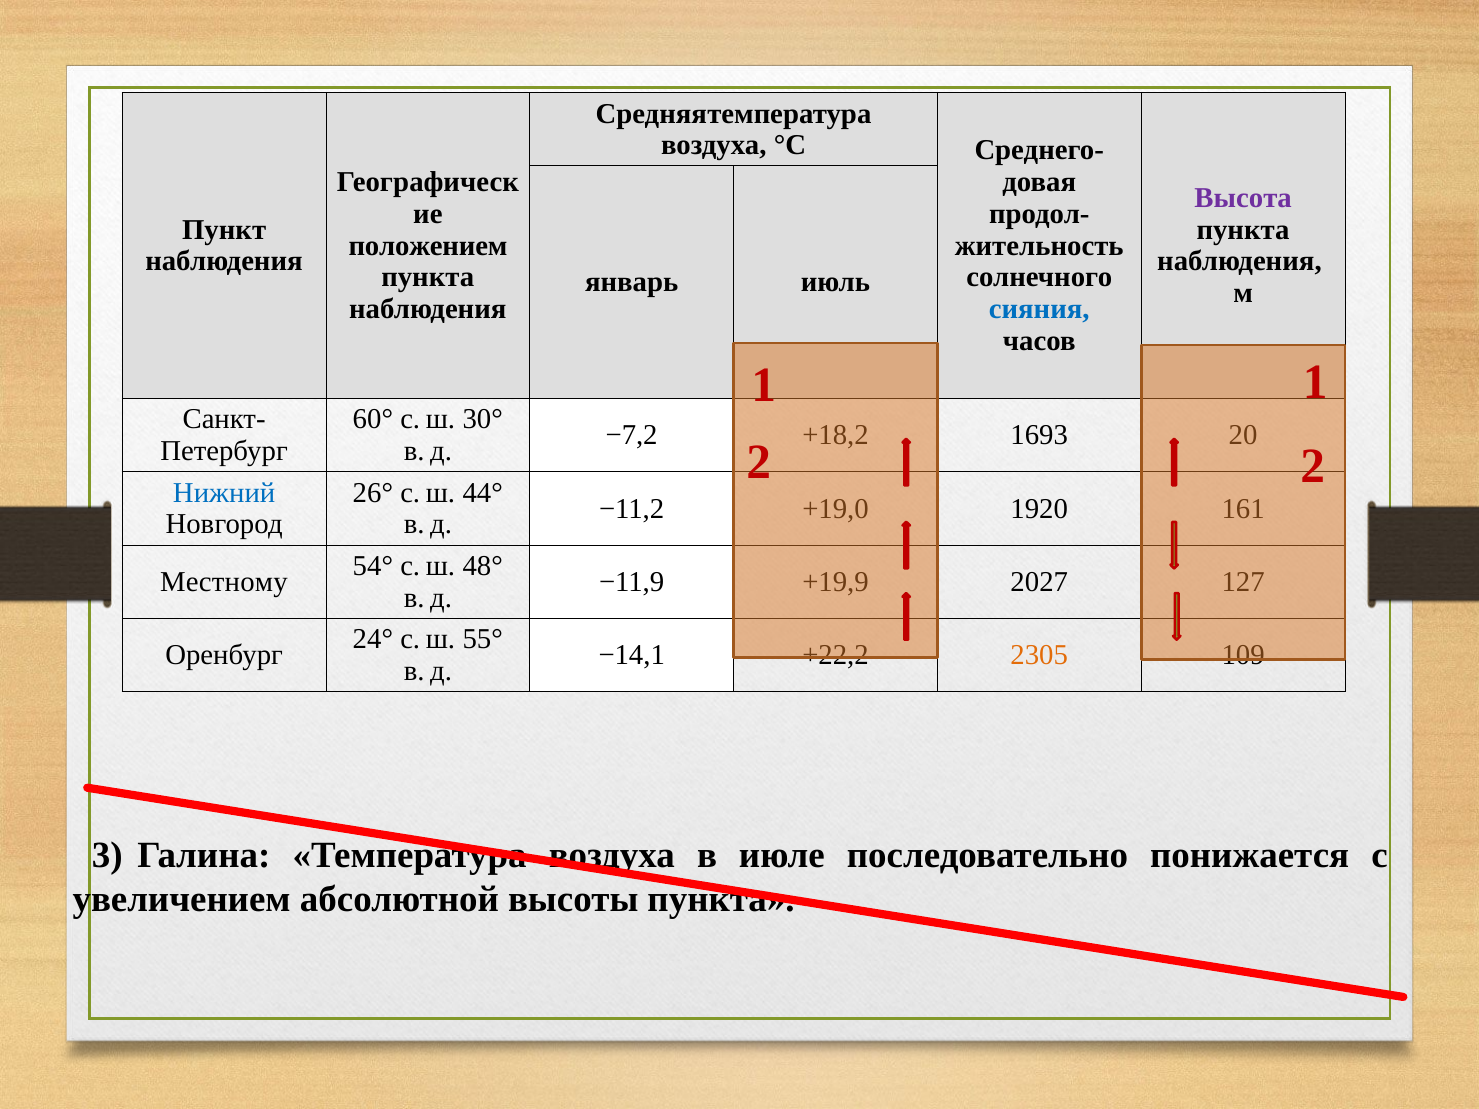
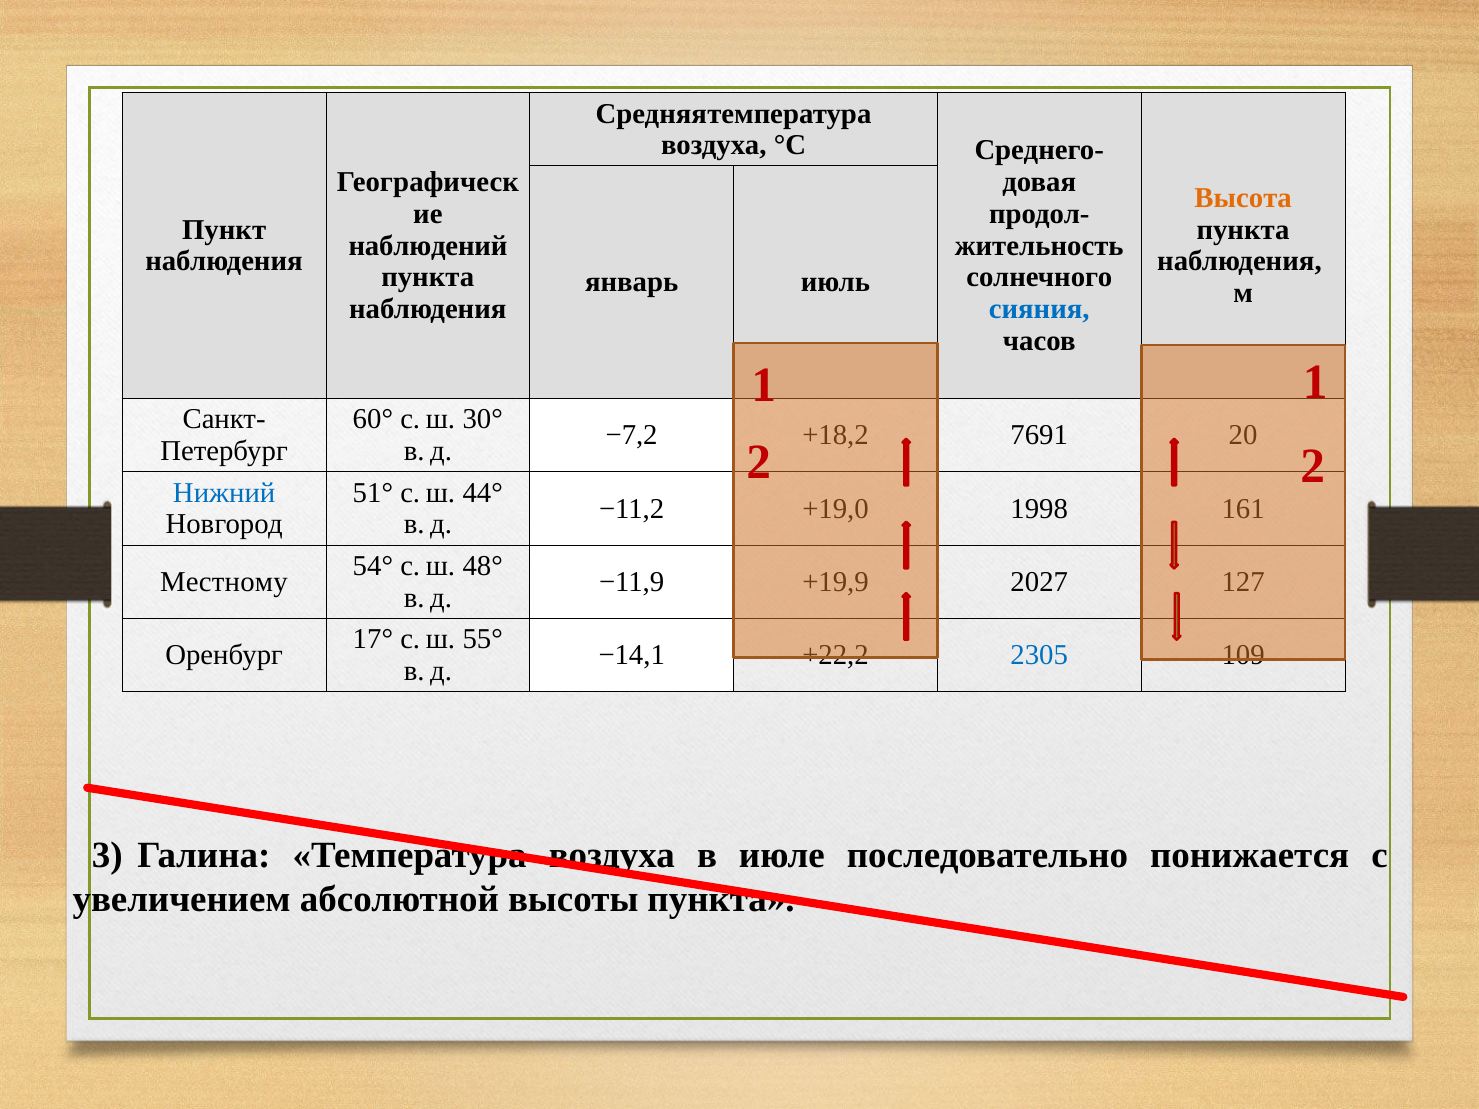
Высота colour: purple -> orange
положением: положением -> наблюдений
1693: 1693 -> 7691
26°: 26° -> 51°
1920: 1920 -> 1998
24°: 24° -> 17°
2305 colour: orange -> blue
